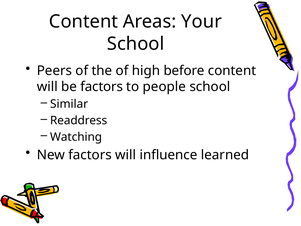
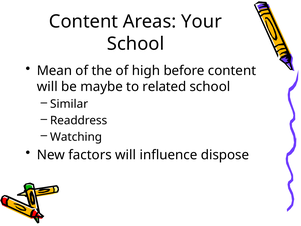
Peers: Peers -> Mean
be factors: factors -> maybe
people: people -> related
learned: learned -> dispose
